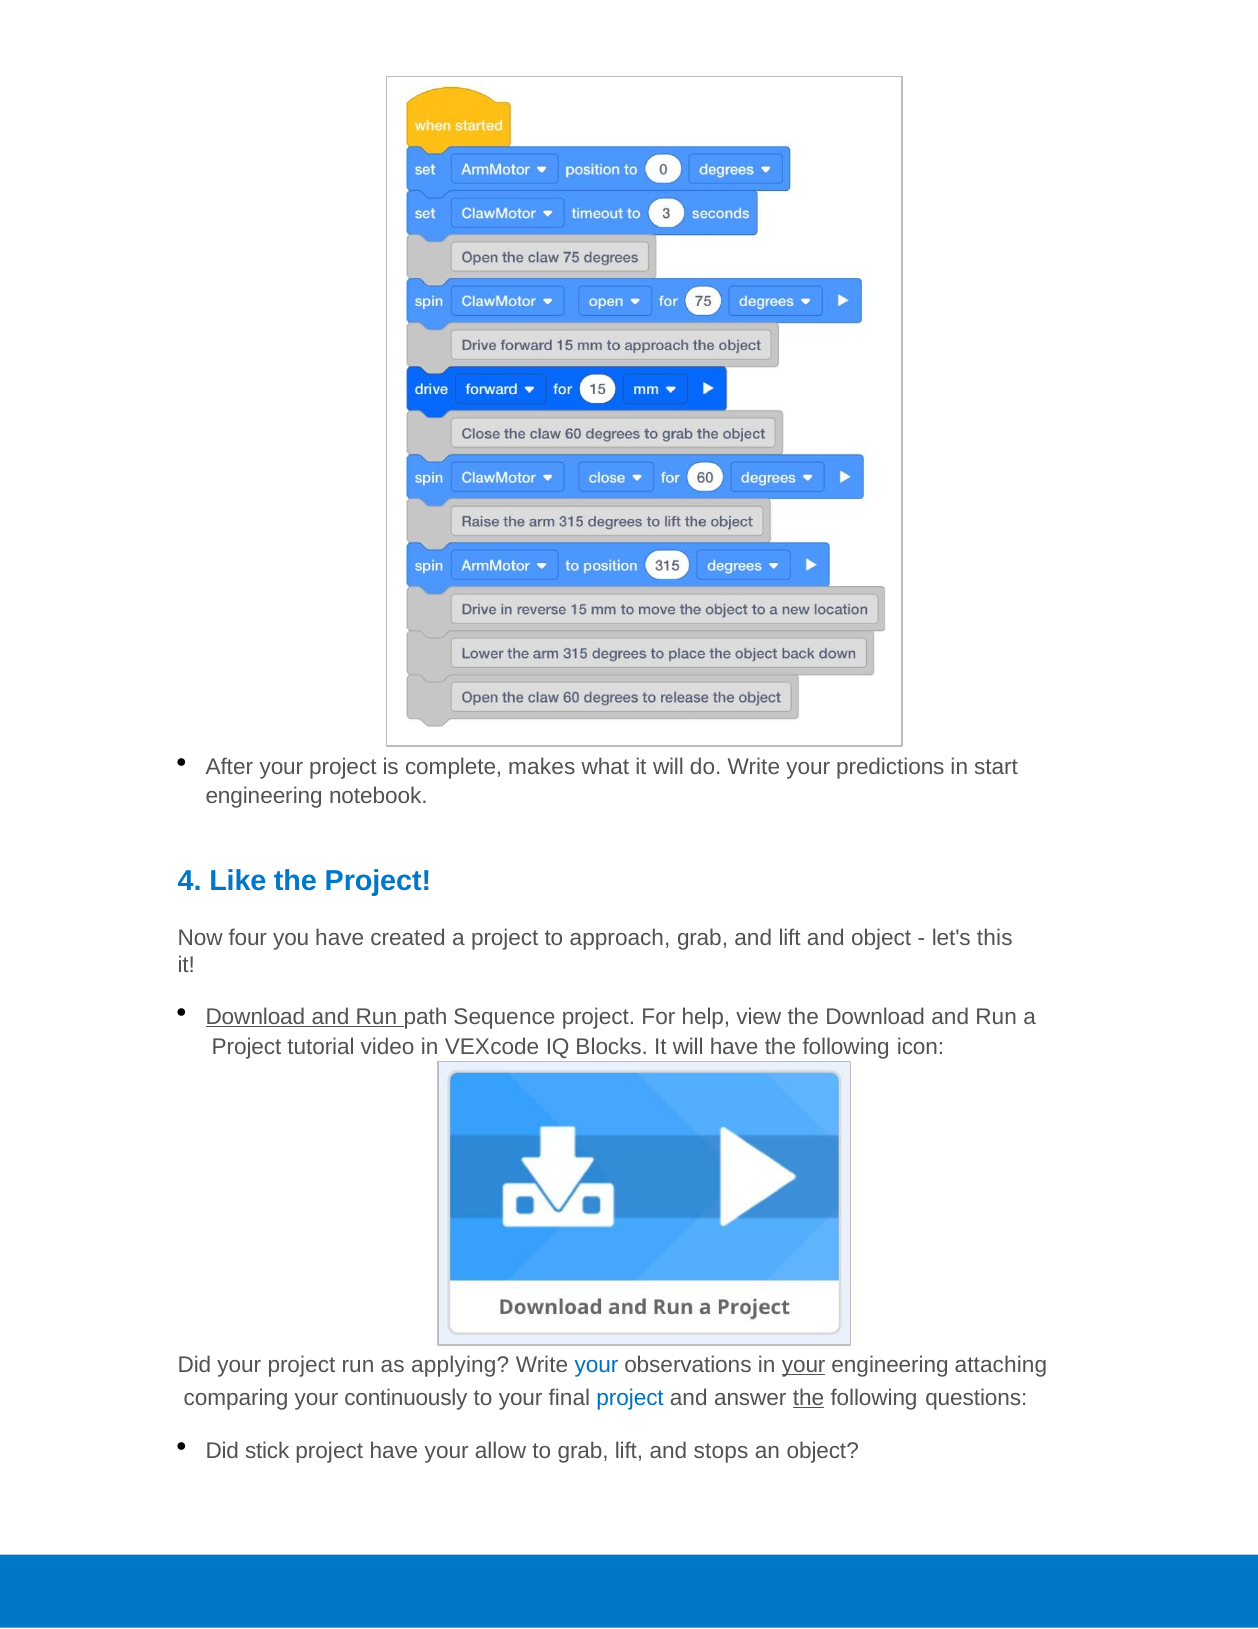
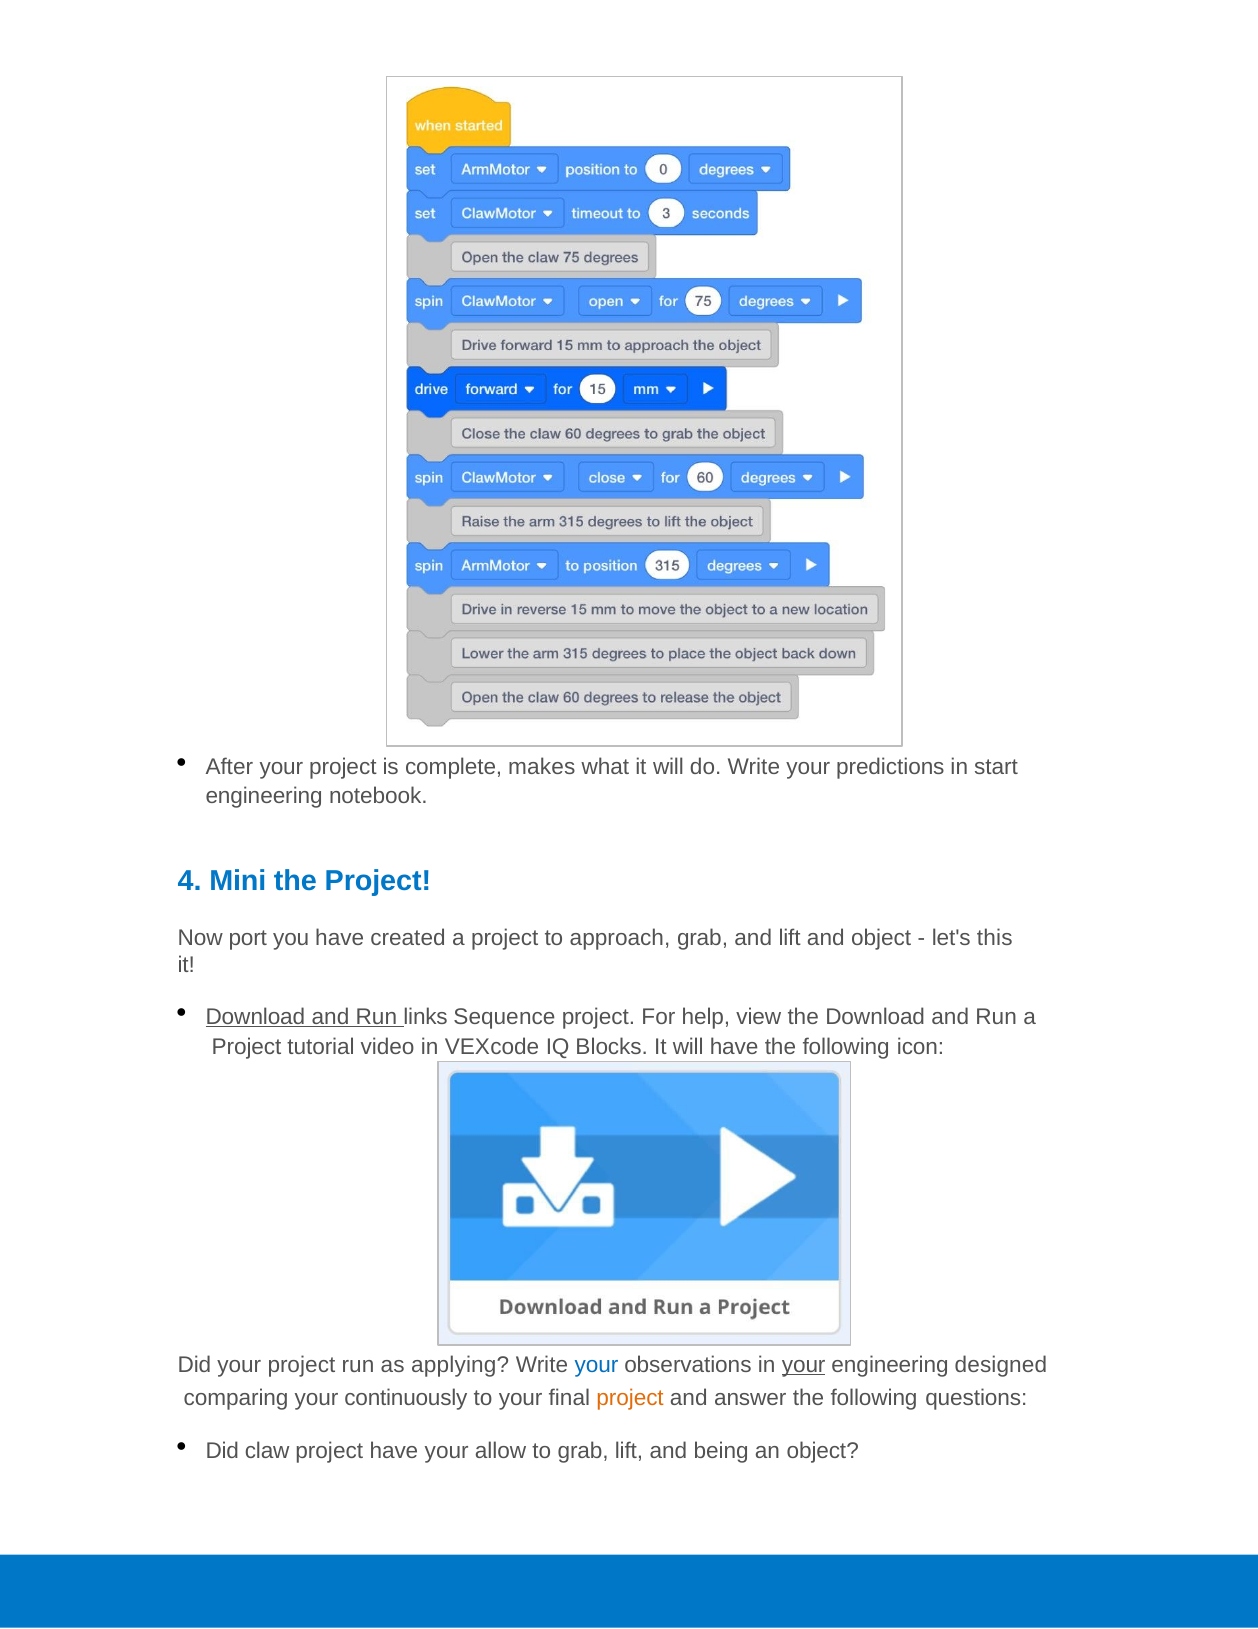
Like: Like -> Mini
four: four -> port
path: path -> links
attaching: attaching -> designed
project at (630, 1397) colour: blue -> orange
the at (808, 1397) underline: present -> none
stick: stick -> claw
stops: stops -> being
